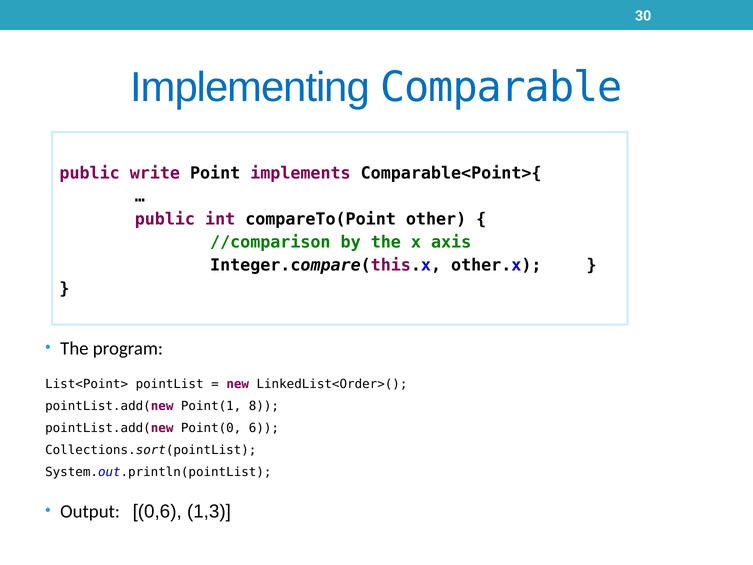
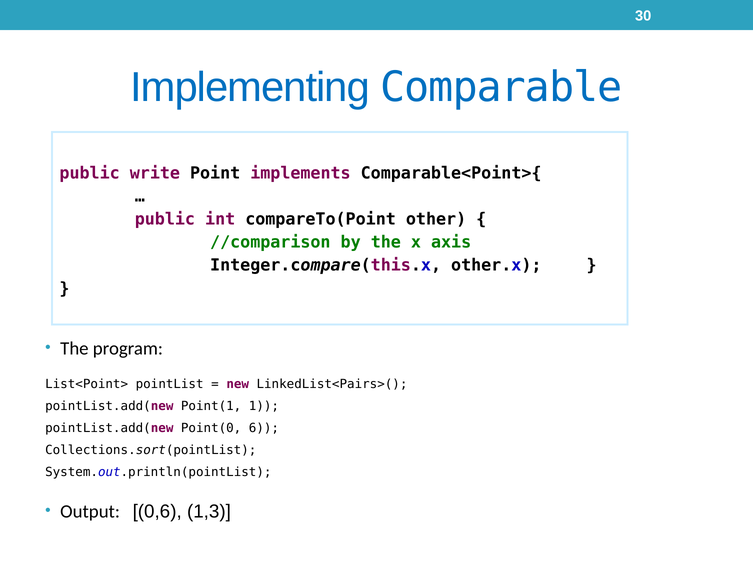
LinkedList<Order>(: LinkedList<Order>( -> LinkedList<Pairs>(
8: 8 -> 1
